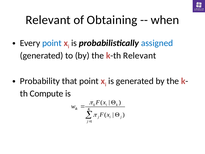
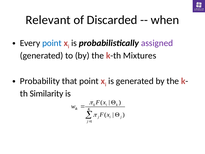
Obtaining: Obtaining -> Discarded
assigned colour: blue -> purple
k-th Relevant: Relevant -> Mixtures
Compute: Compute -> Similarity
